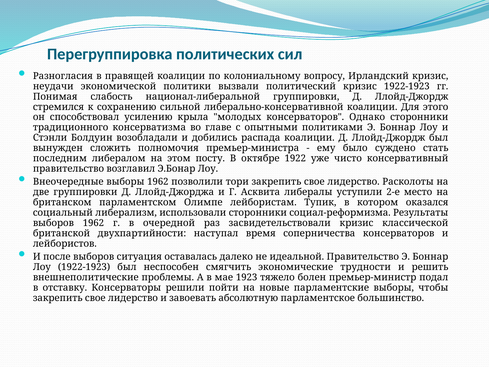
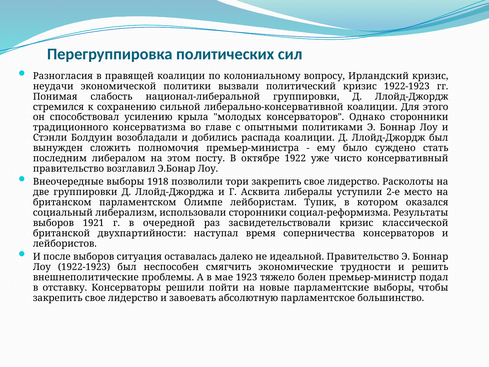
выборы 1962: 1962 -> 1918
выборов 1962: 1962 -> 1921
